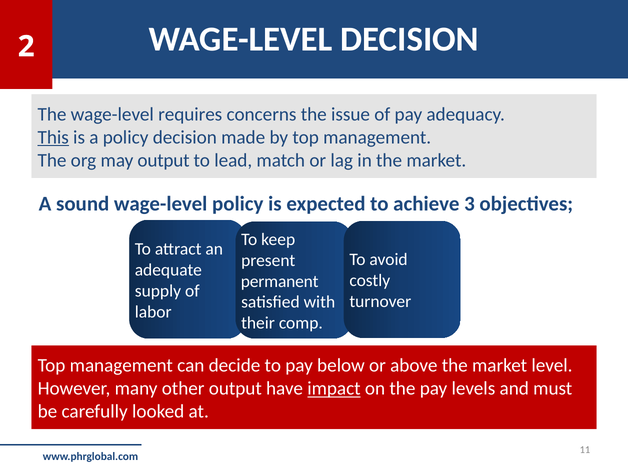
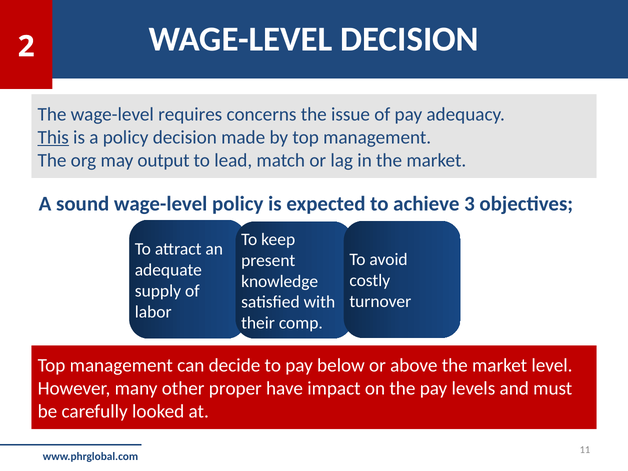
permanent: permanent -> knowledge
other output: output -> proper
impact underline: present -> none
